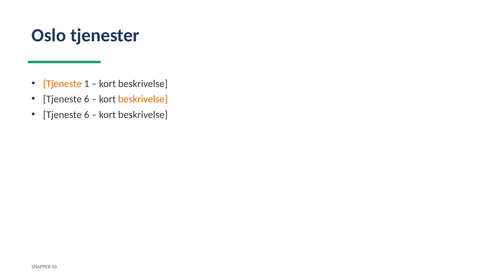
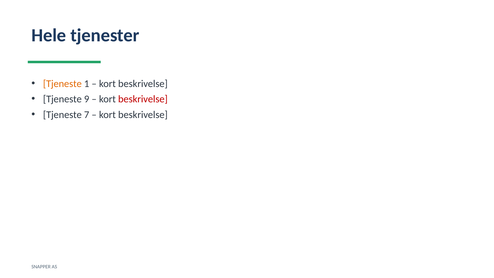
Oslo: Oslo -> Hele
6 at (87, 99): 6 -> 9
beskrivelse at (143, 99) colour: orange -> red
6 at (87, 115): 6 -> 7
